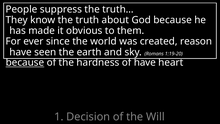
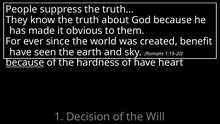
reason: reason -> benefit
